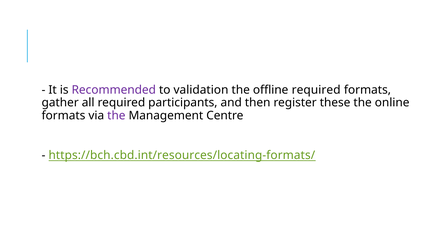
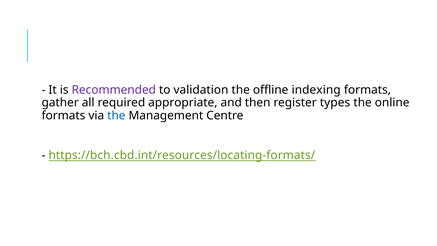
offline required: required -> indexing
participants: participants -> appropriate
these: these -> types
the at (116, 115) colour: purple -> blue
